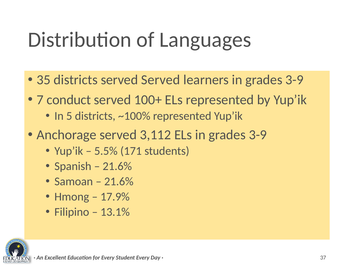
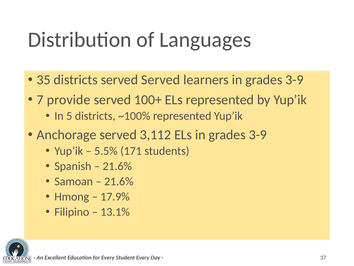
conduct: conduct -> provide
